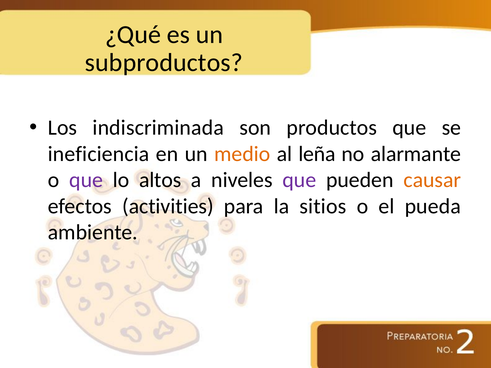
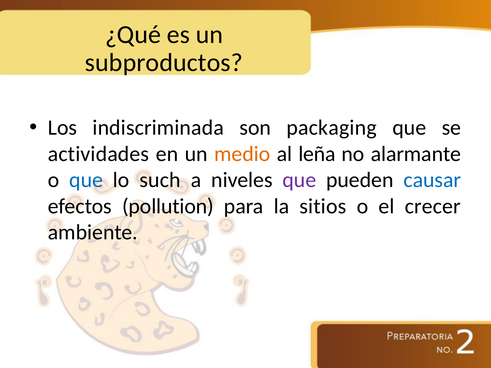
productos: productos -> packaging
ineficiencia: ineficiencia -> actividades
que at (86, 180) colour: purple -> blue
altos: altos -> such
causar colour: orange -> blue
activities: activities -> pollution
pueda: pueda -> crecer
